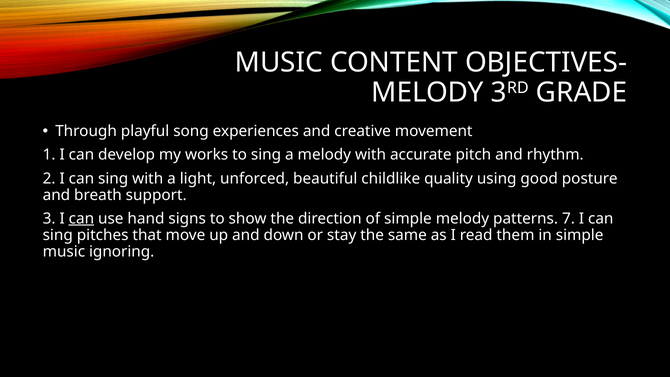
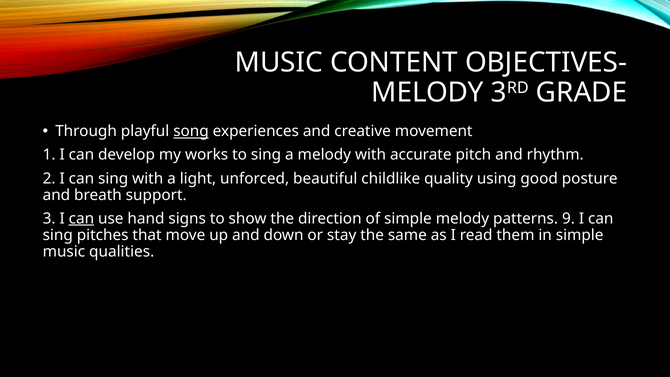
song underline: none -> present
7: 7 -> 9
ignoring: ignoring -> qualities
